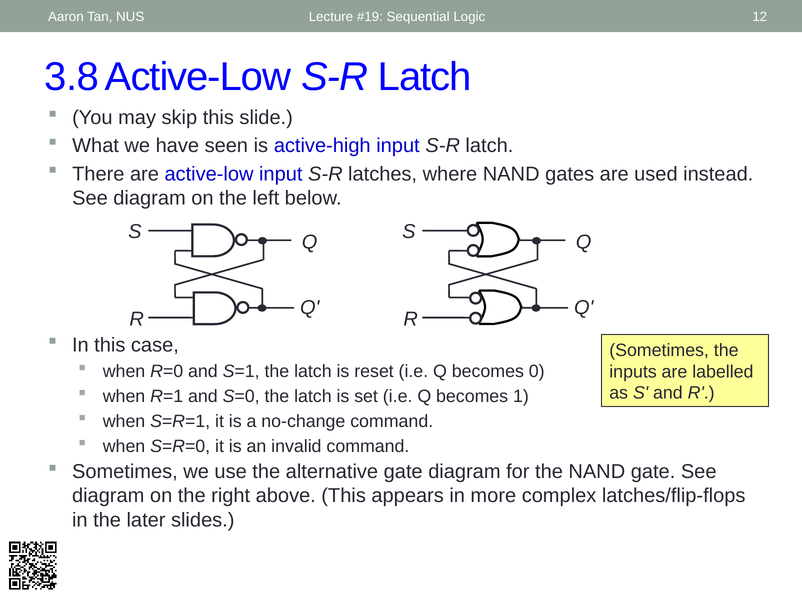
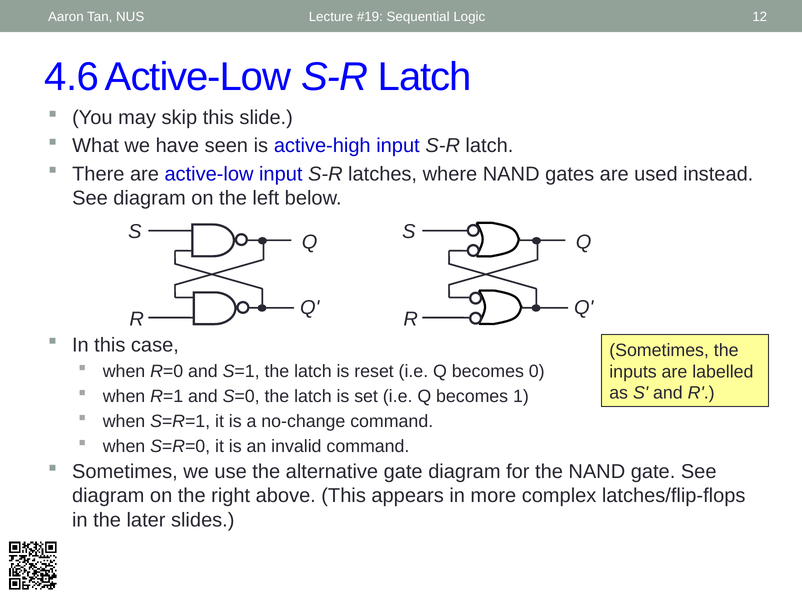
3.8: 3.8 -> 4.6
